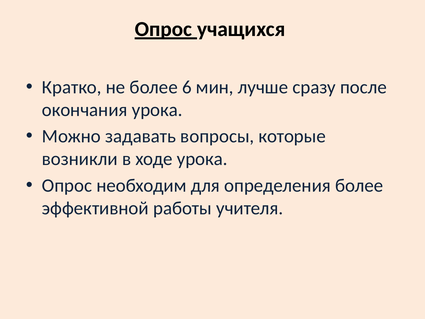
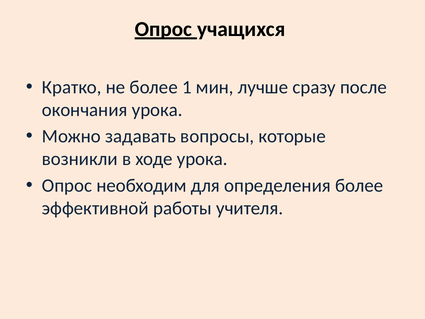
6: 6 -> 1
